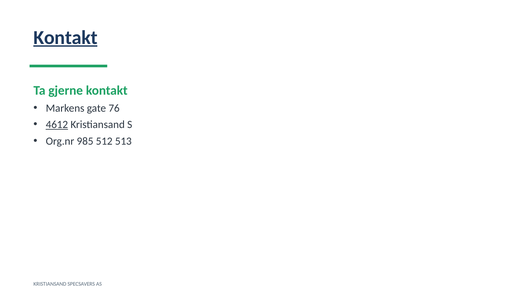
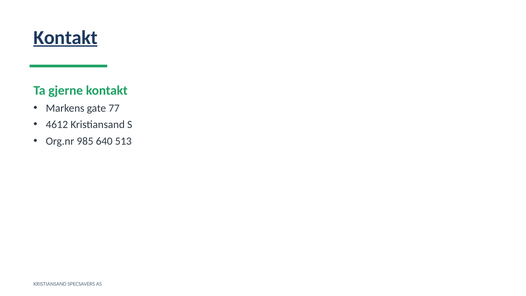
76: 76 -> 77
4612 underline: present -> none
512: 512 -> 640
